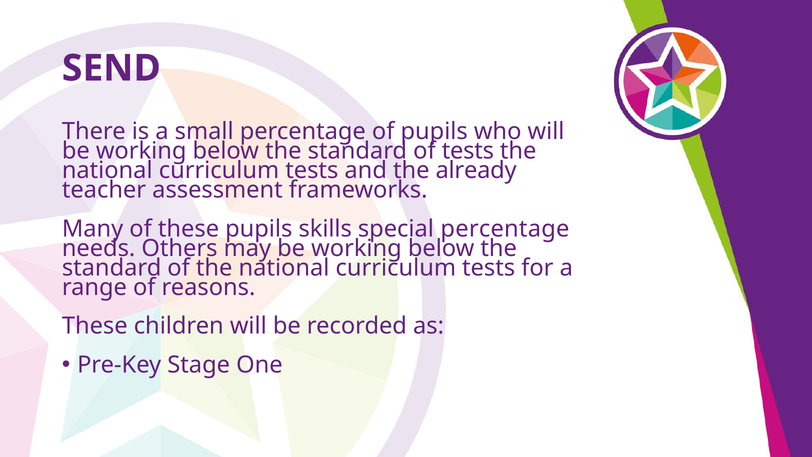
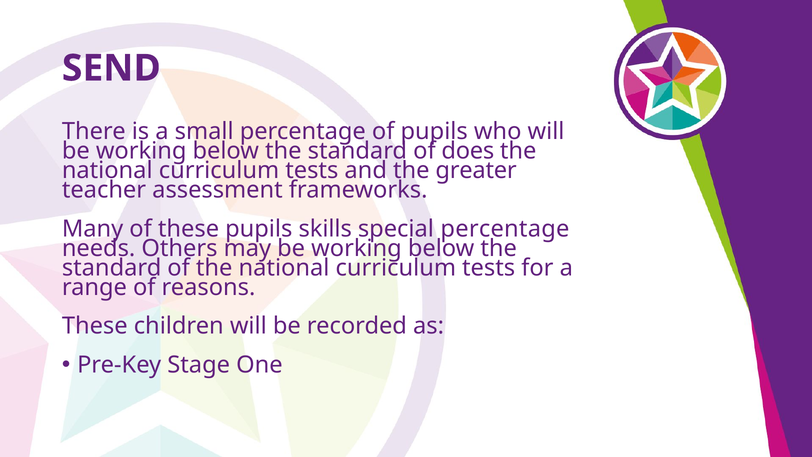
of tests: tests -> does
already: already -> greater
